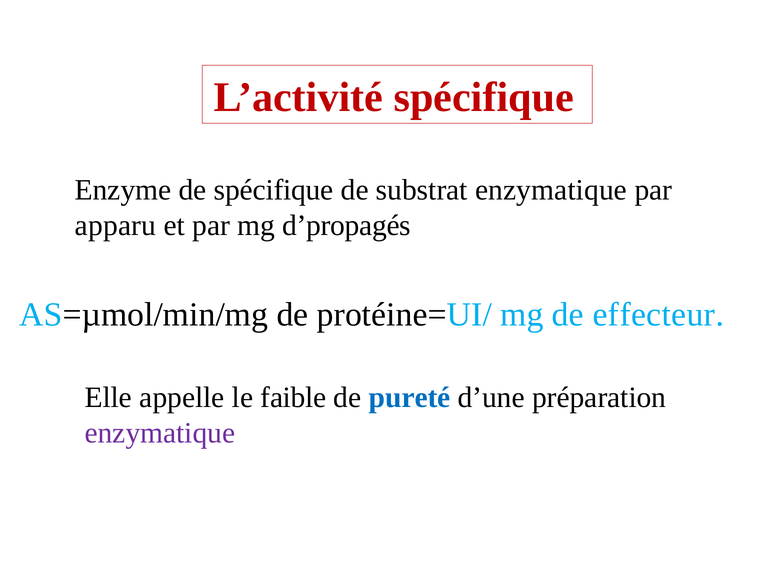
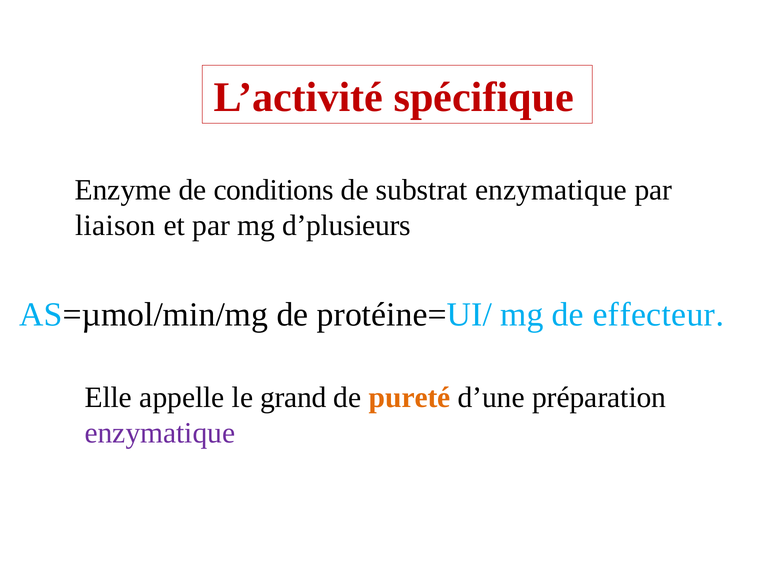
de spécifique: spécifique -> conditions
apparu: apparu -> liaison
d’propagés: d’propagés -> d’plusieurs
faible: faible -> grand
pureté colour: blue -> orange
